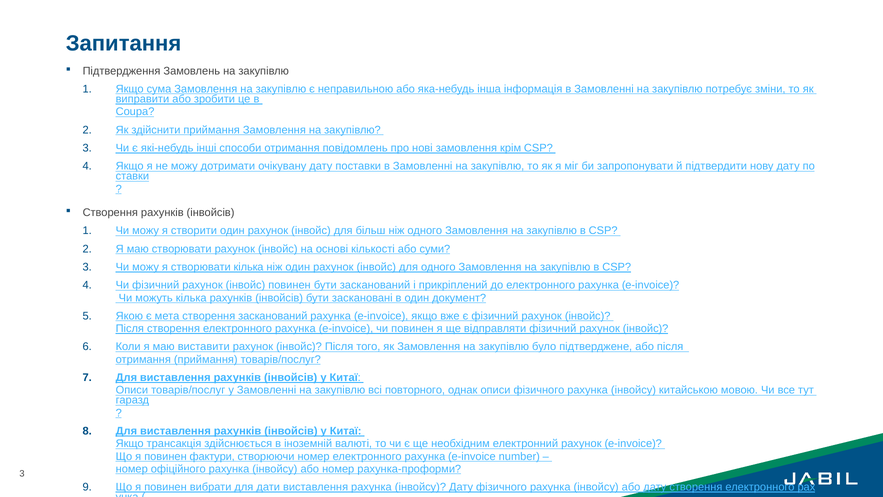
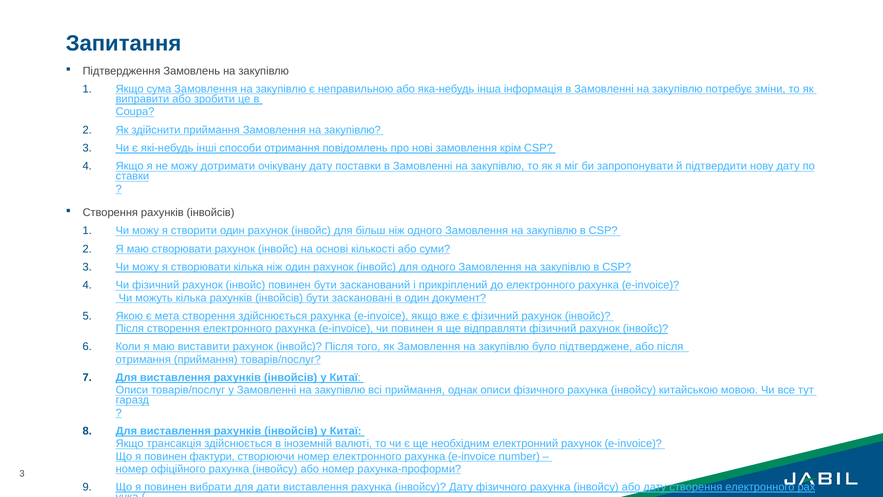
створення засканований: засканований -> здійснюється
всі повторного: повторного -> приймання
